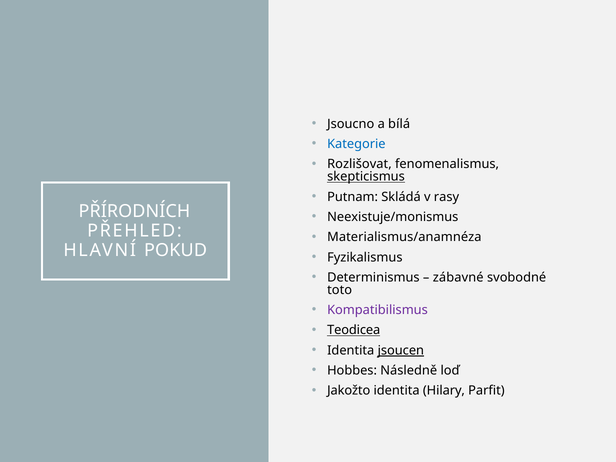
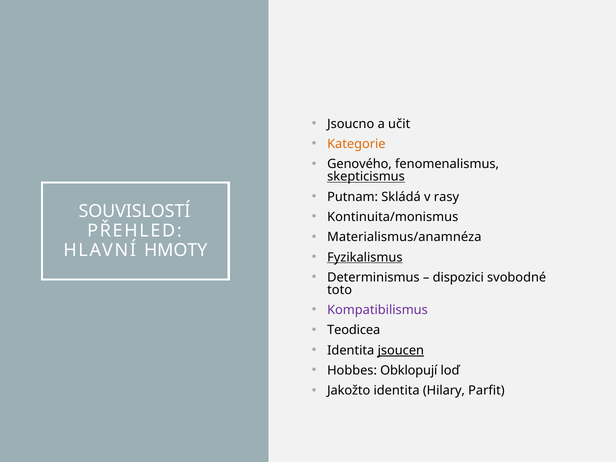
bílá: bílá -> učit
Kategorie colour: blue -> orange
Rozlišovat: Rozlišovat -> Genového
PŘÍRODNÍCH: PŘÍRODNÍCH -> SOUVISLOSTÍ
Neexistuje/monismus: Neexistuje/monismus -> Kontinuita/monismus
POKUD: POKUD -> HMOTY
Fyzikalismus underline: none -> present
zábavné: zábavné -> dispozici
Teodicea underline: present -> none
Následně: Následně -> Obklopují
